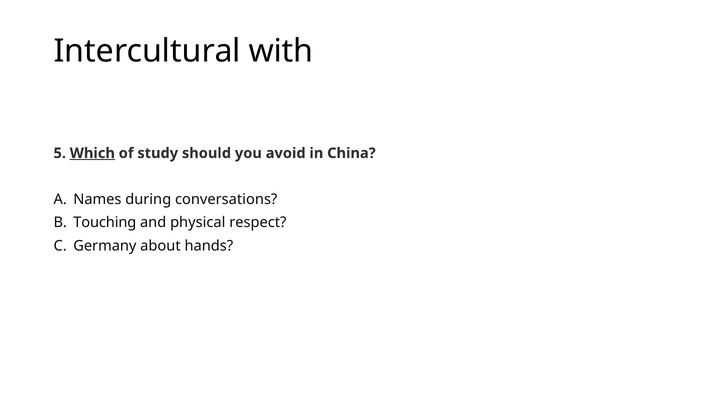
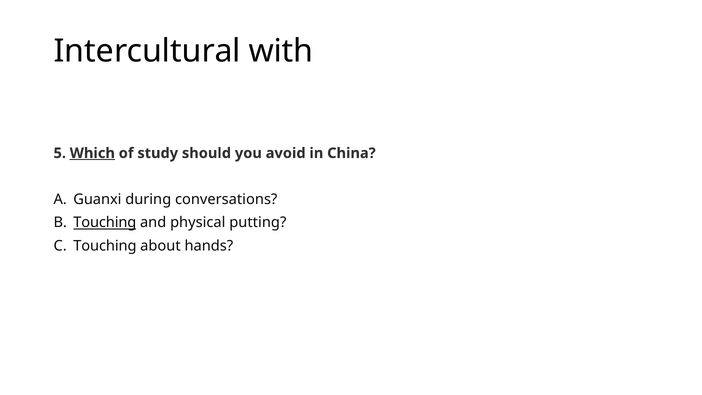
Names: Names -> Guanxi
Touching at (105, 223) underline: none -> present
respect: respect -> putting
Germany at (105, 246): Germany -> Touching
